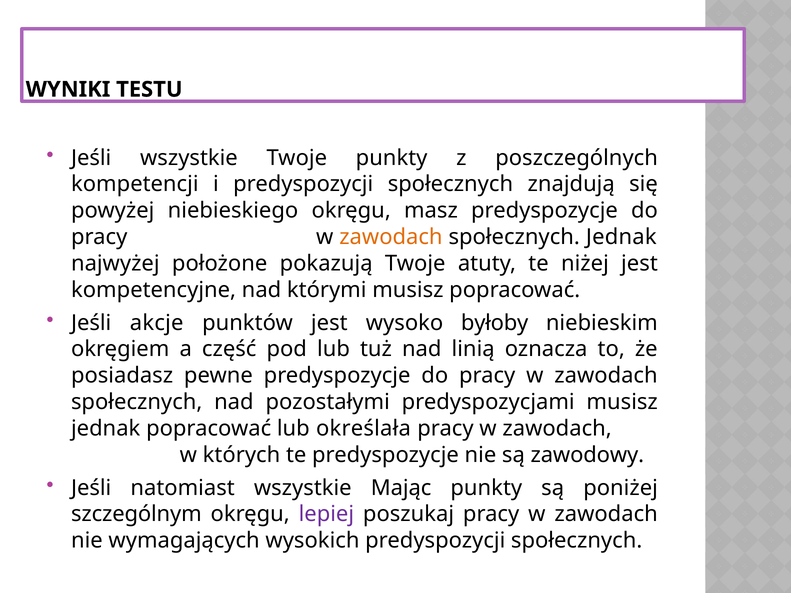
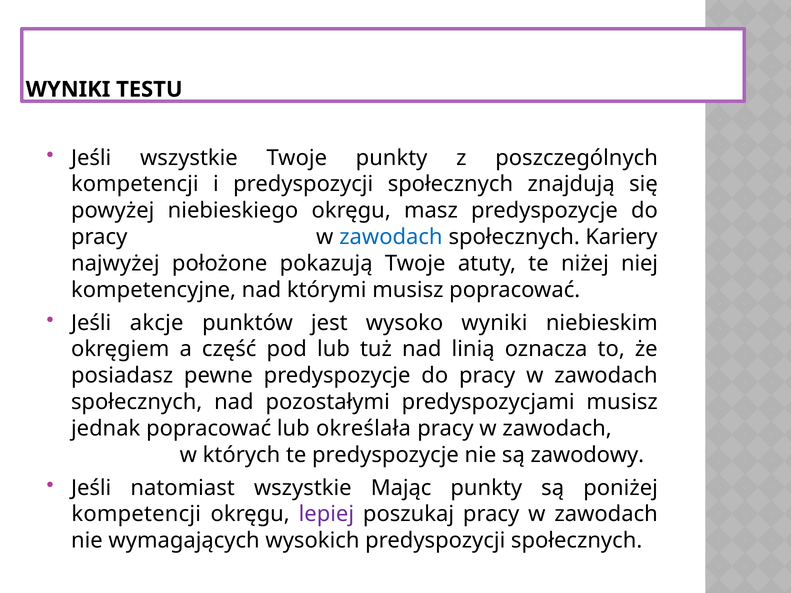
zawodach at (391, 237) colour: orange -> blue
społecznych Jednak: Jednak -> Kariery
niżej jest: jest -> niej
wysoko byłoby: byłoby -> wyniki
szczególnym at (136, 514): szczególnym -> kompetencji
